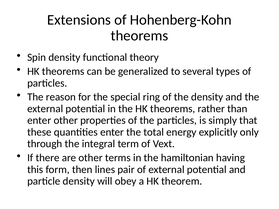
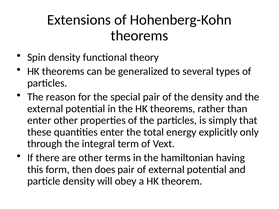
special ring: ring -> pair
lines: lines -> does
